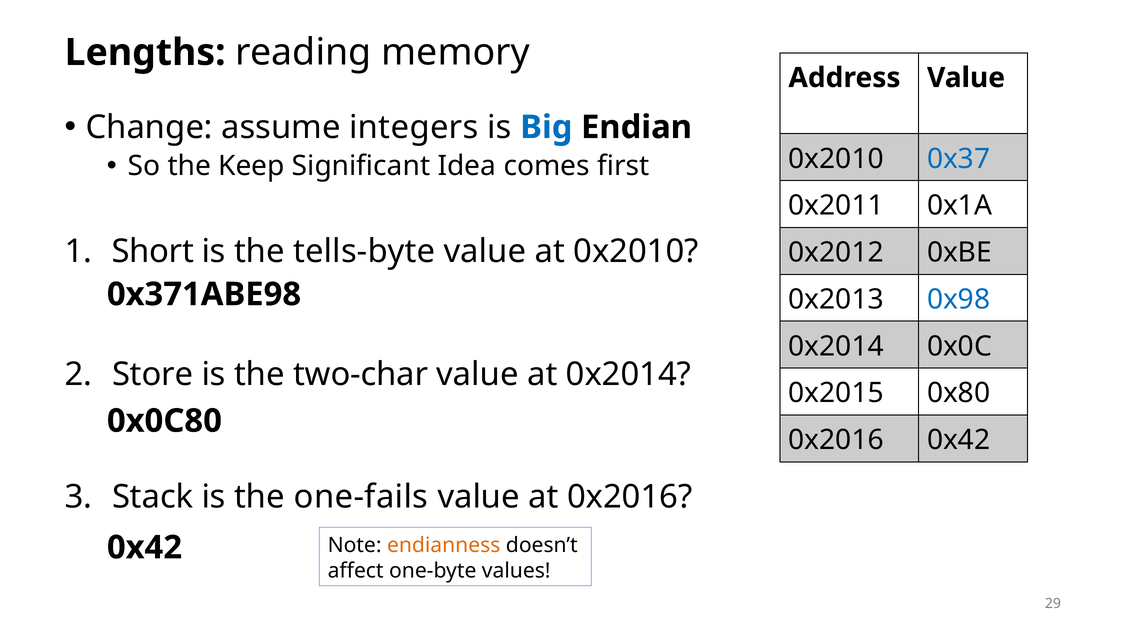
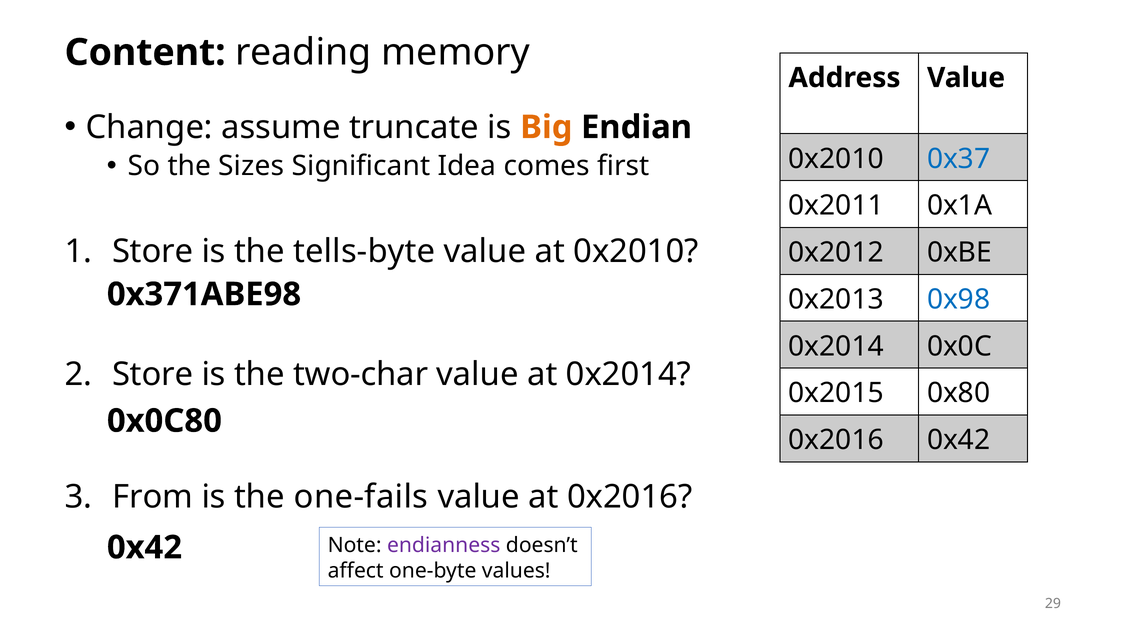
Lengths: Lengths -> Content
integers: integers -> truncate
Big colour: blue -> orange
Keep: Keep -> Sizes
Short at (153, 252): Short -> Store
Stack: Stack -> From
endianness colour: orange -> purple
